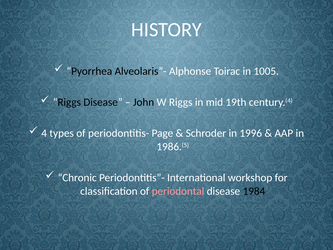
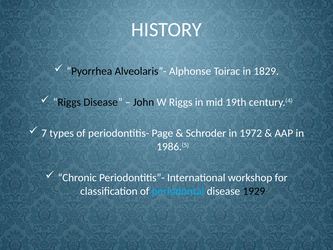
1005: 1005 -> 1829
4 at (44, 133): 4 -> 7
1996: 1996 -> 1972
periodontal colour: pink -> light blue
1984: 1984 -> 1929
